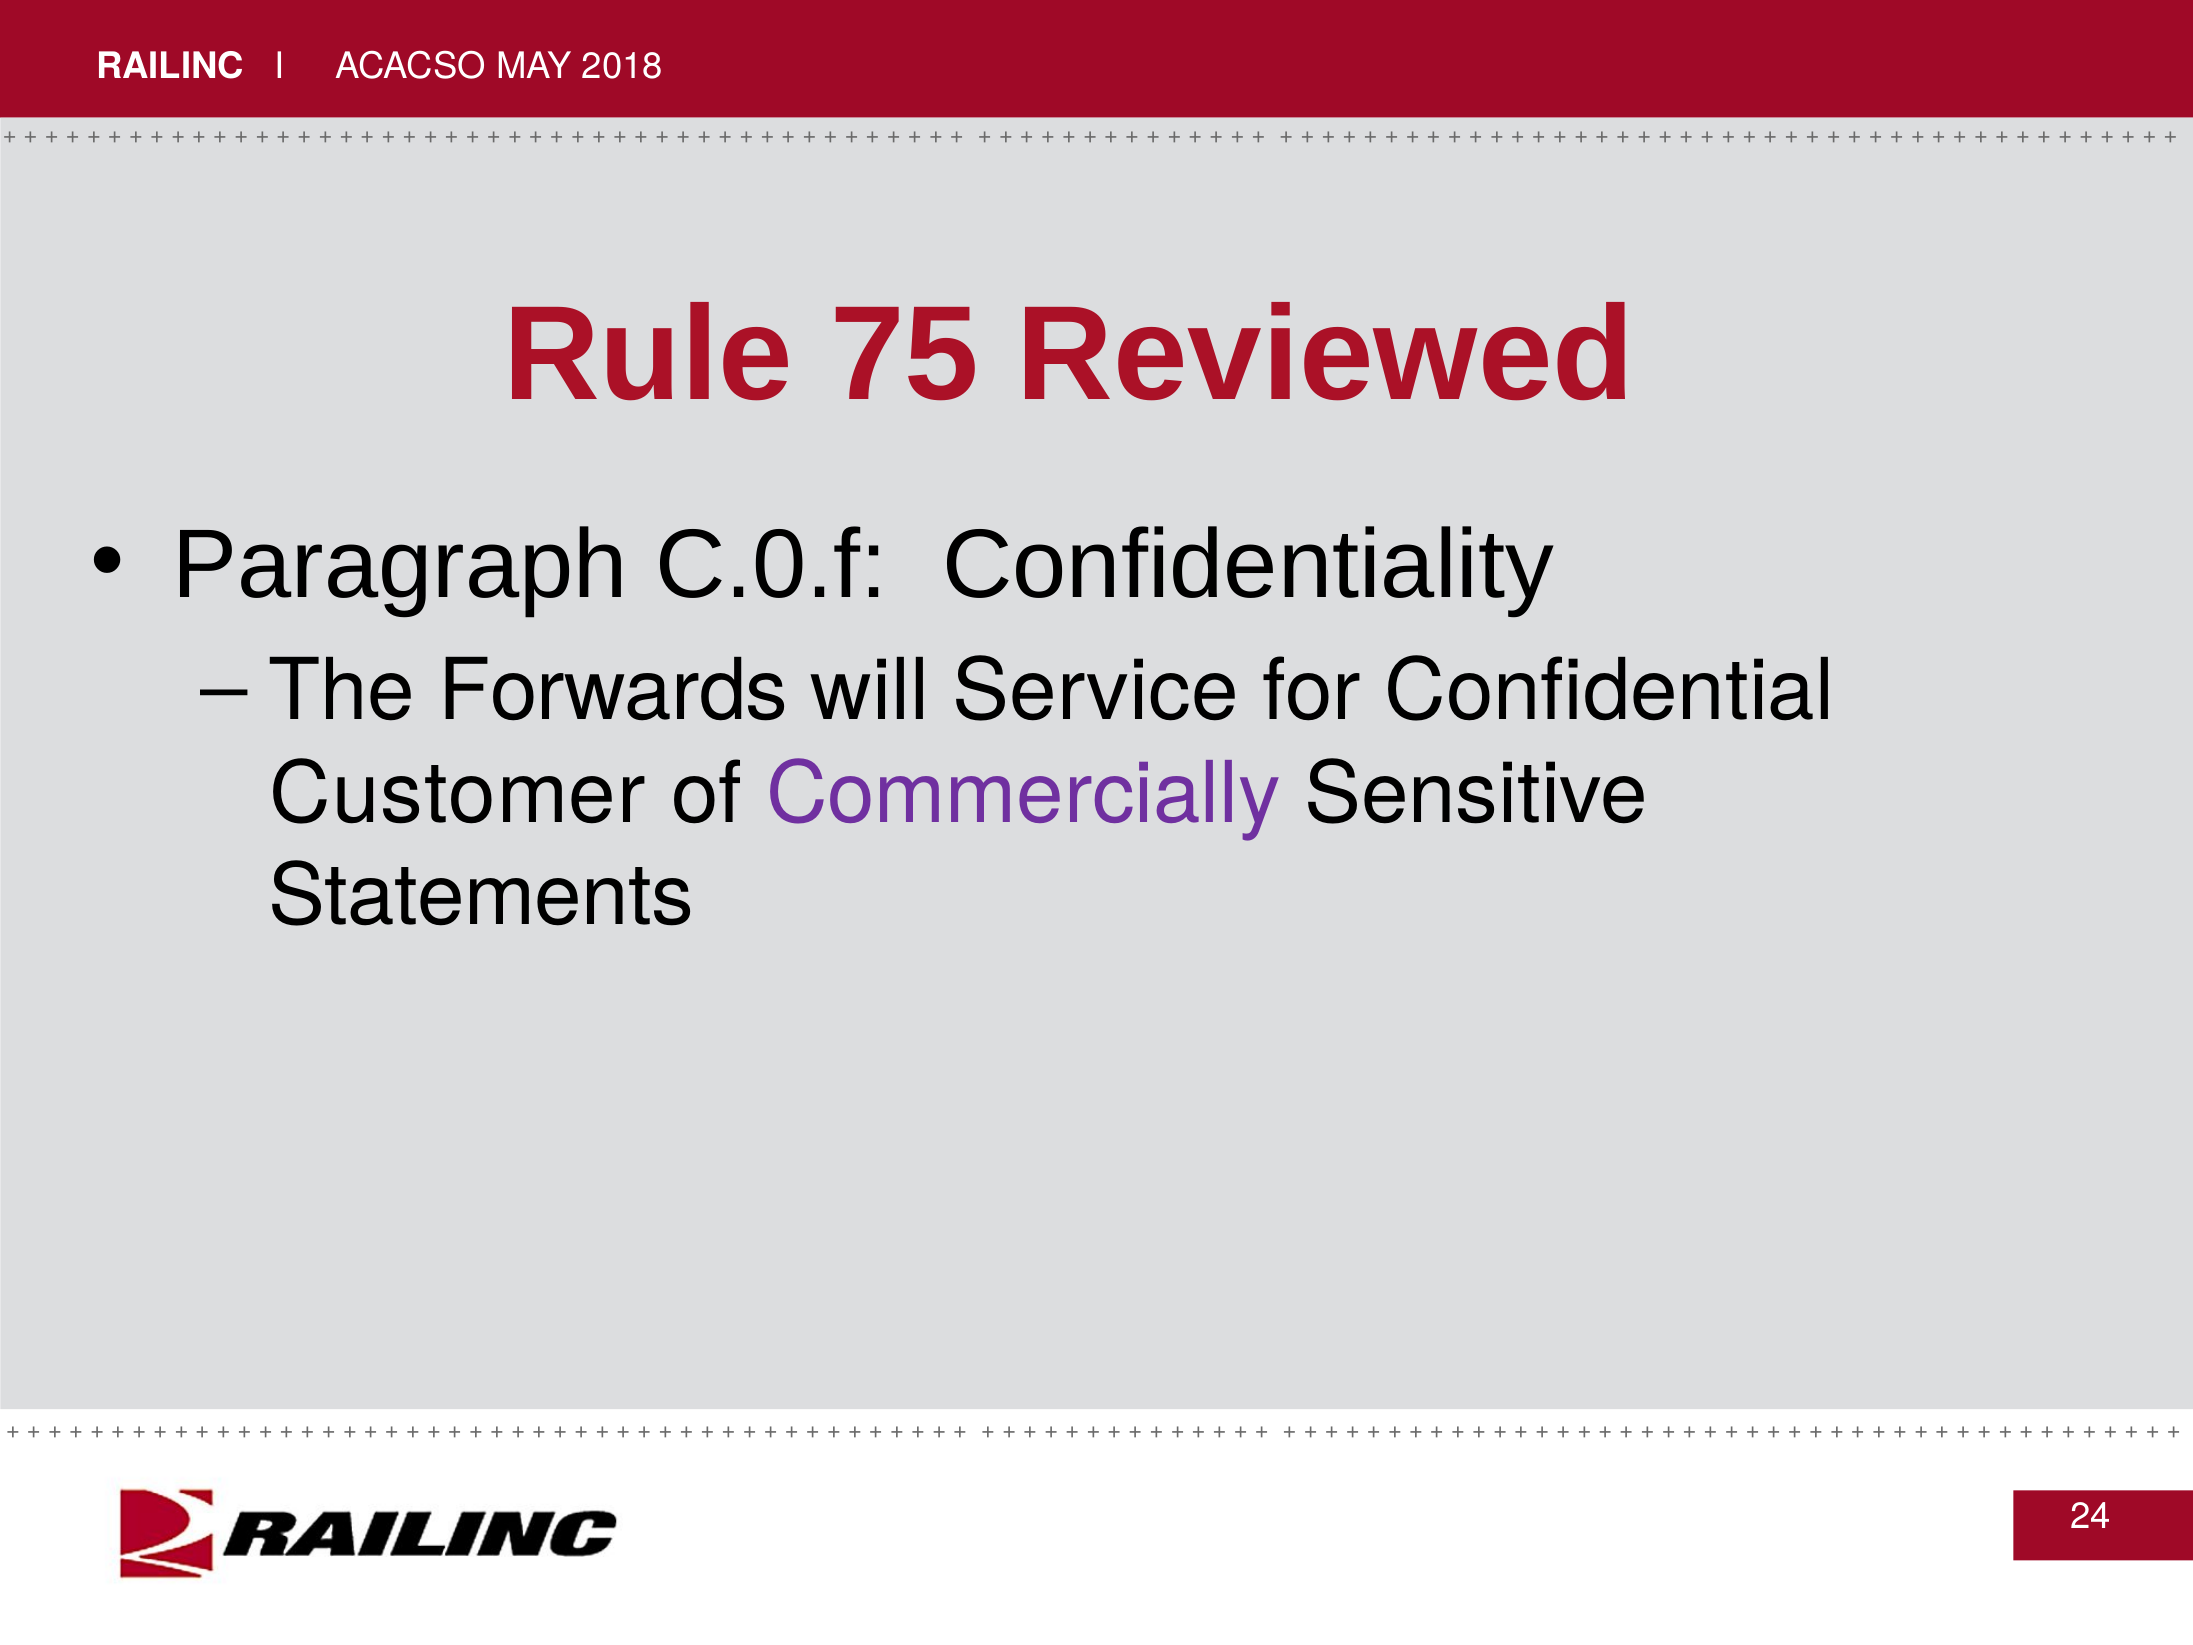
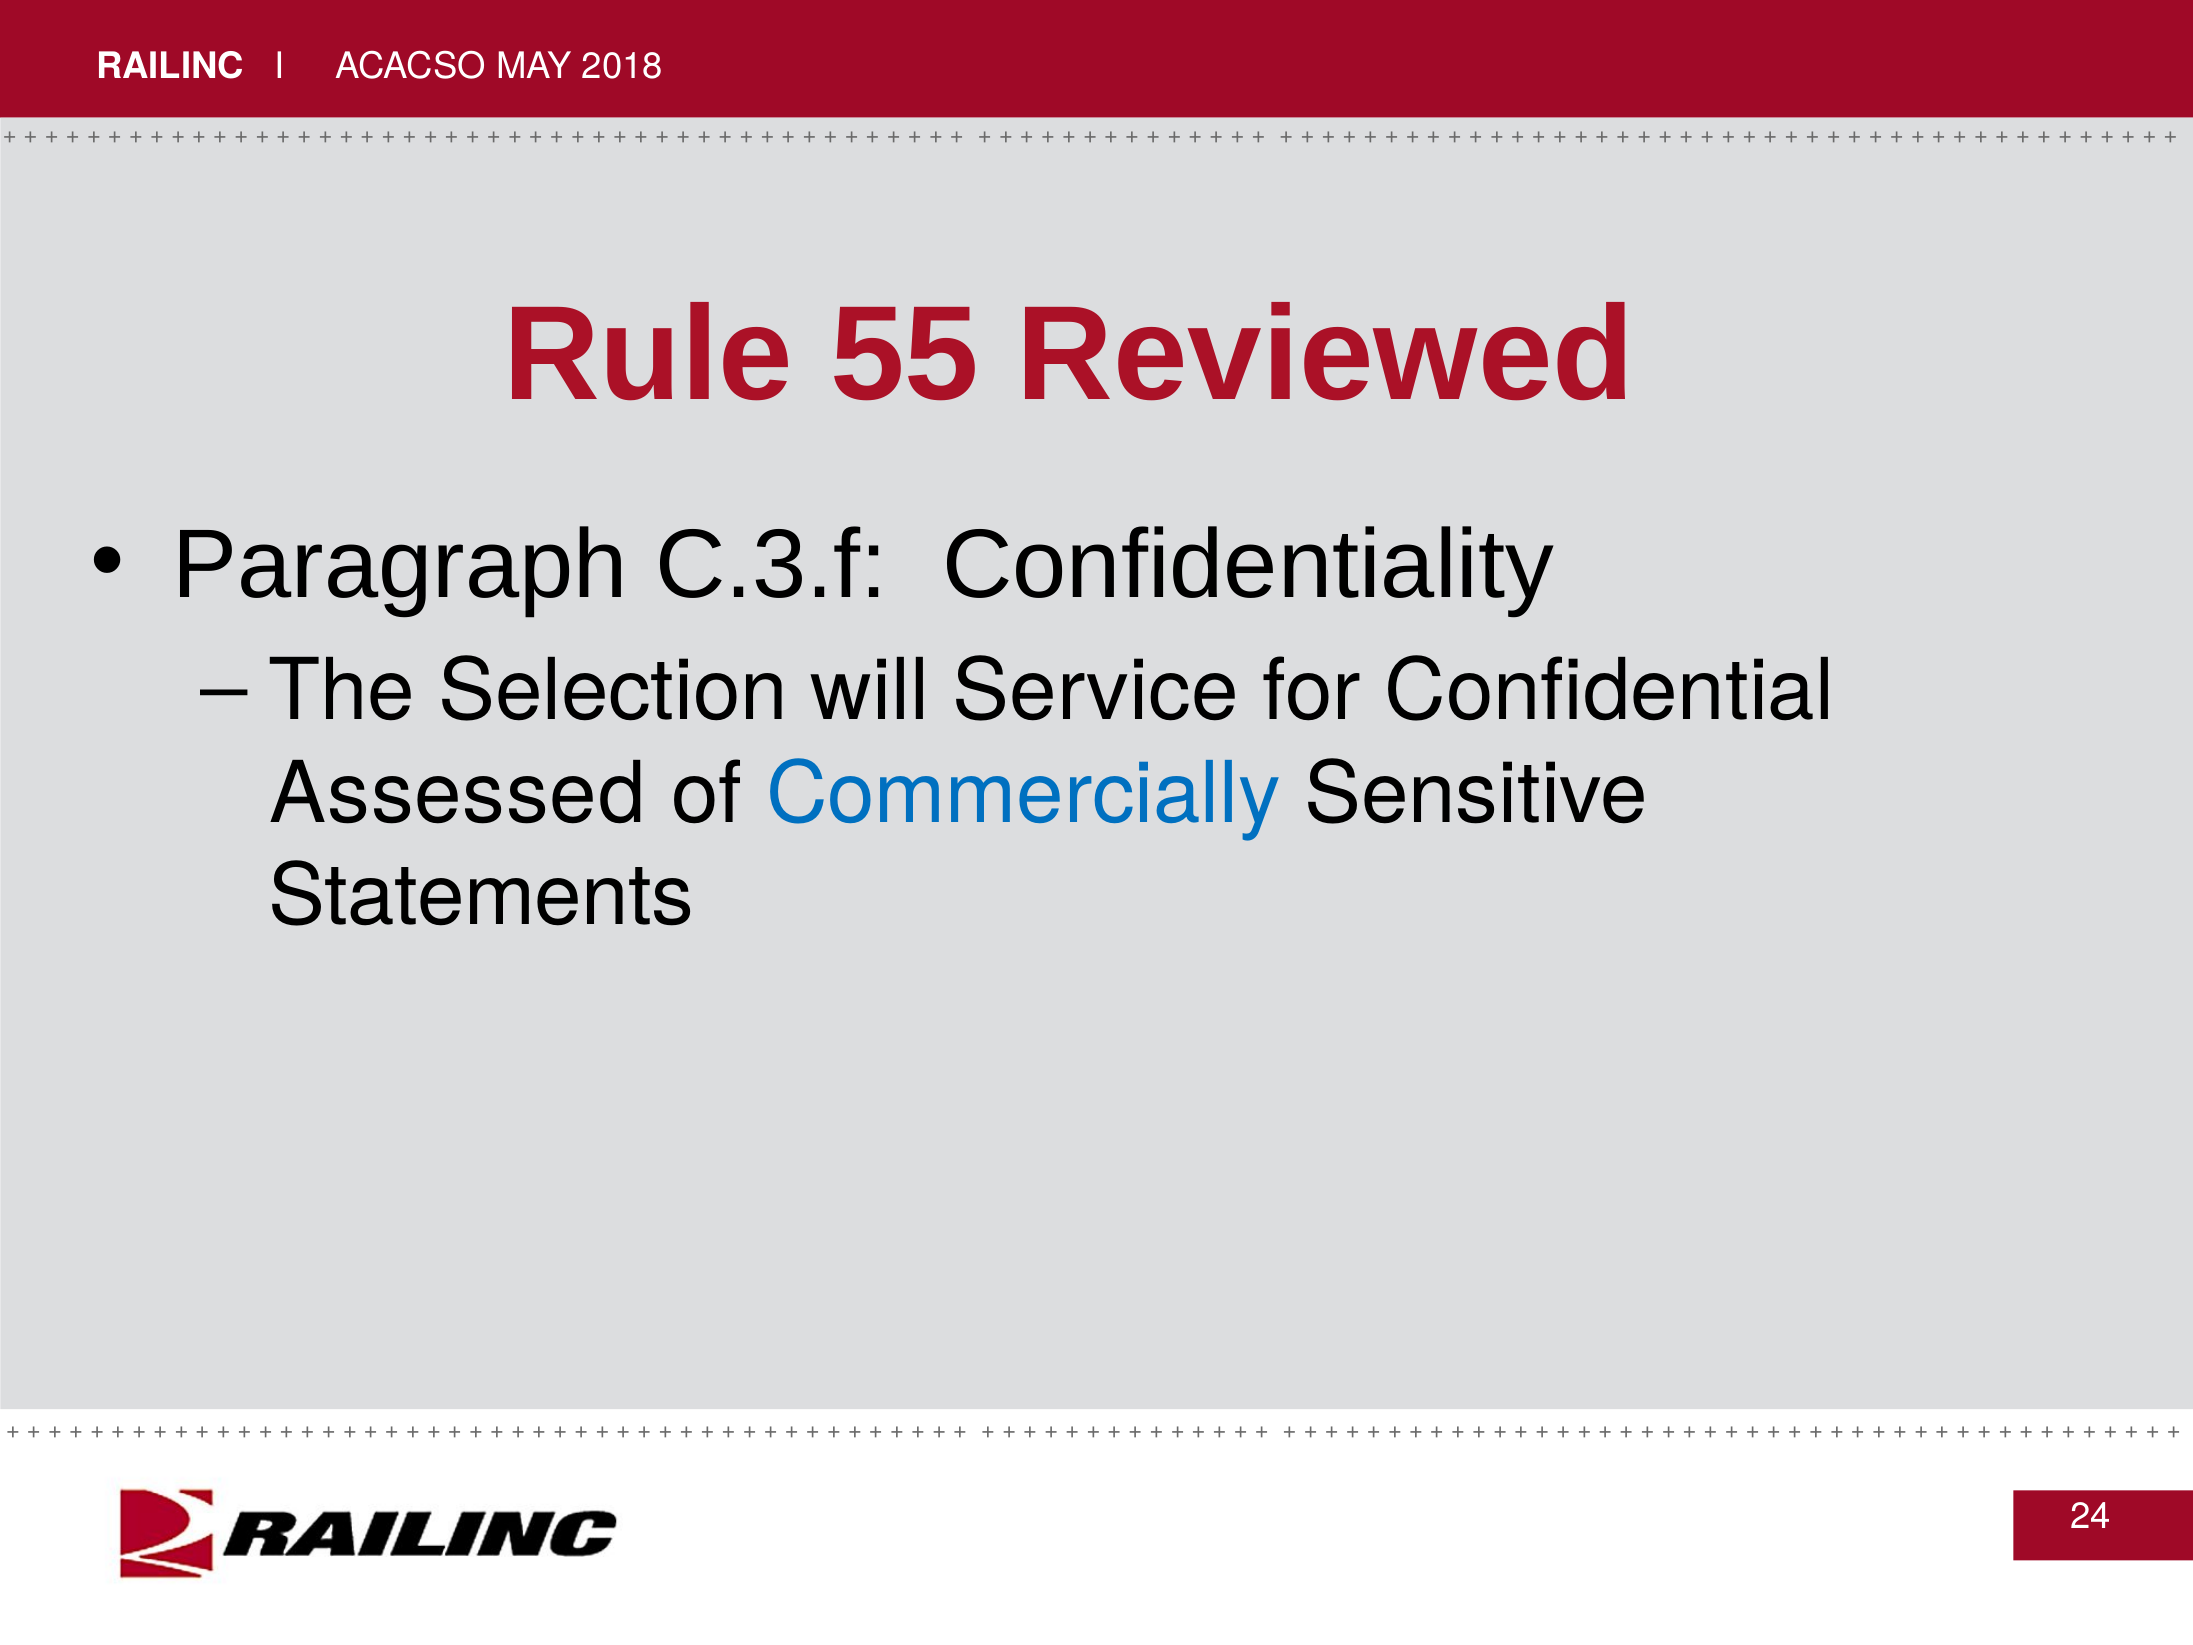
75: 75 -> 55
C.0.f: C.0.f -> C.3.f
Forwards: Forwards -> Selection
Customer: Customer -> Assessed
Commercially colour: purple -> blue
